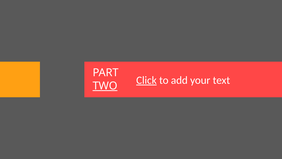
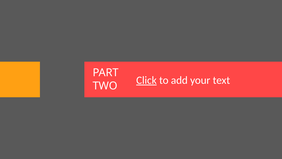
TWO underline: present -> none
